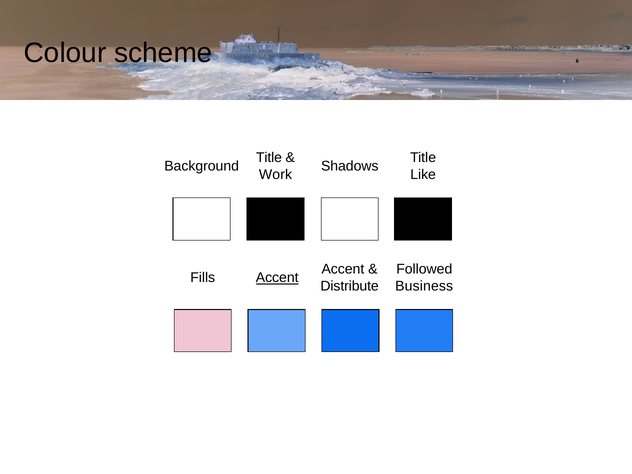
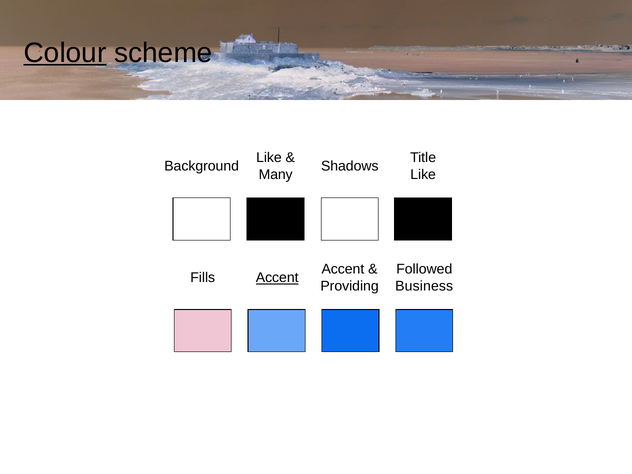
Colour underline: none -> present
Title at (269, 158): Title -> Like
Work: Work -> Many
Distribute: Distribute -> Providing
